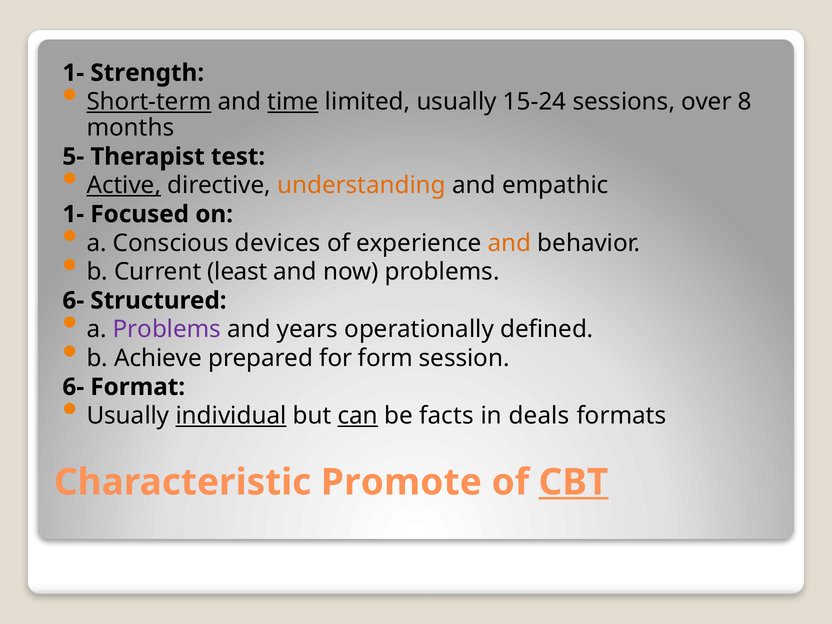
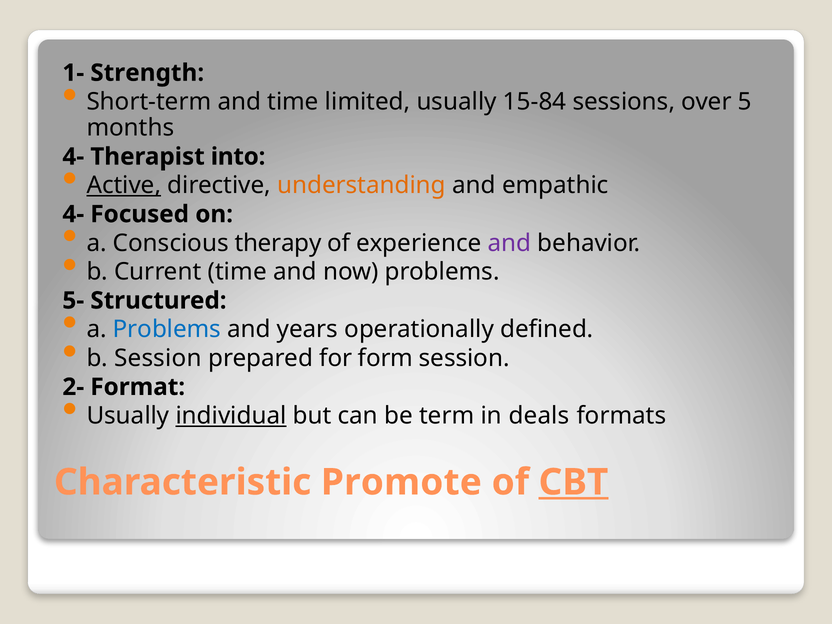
Short-term underline: present -> none
time at (293, 102) underline: present -> none
15-24: 15-24 -> 15-84
8: 8 -> 5
5- at (73, 157): 5- -> 4-
test: test -> into
1- at (73, 214): 1- -> 4-
devices: devices -> therapy
and at (509, 243) colour: orange -> purple
Current least: least -> time
6- at (73, 301): 6- -> 5-
Problems at (167, 329) colour: purple -> blue
b Achieve: Achieve -> Session
6- at (73, 387): 6- -> 2-
can underline: present -> none
facts: facts -> term
